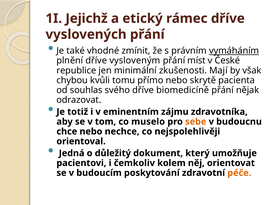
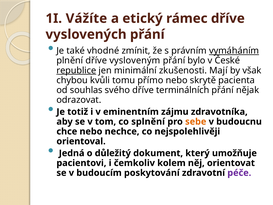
Jejichž: Jejichž -> Vážíte
míst: míst -> bylo
republice underline: none -> present
biomedicíně: biomedicíně -> terminálních
muselo: muselo -> splnění
péče colour: orange -> purple
